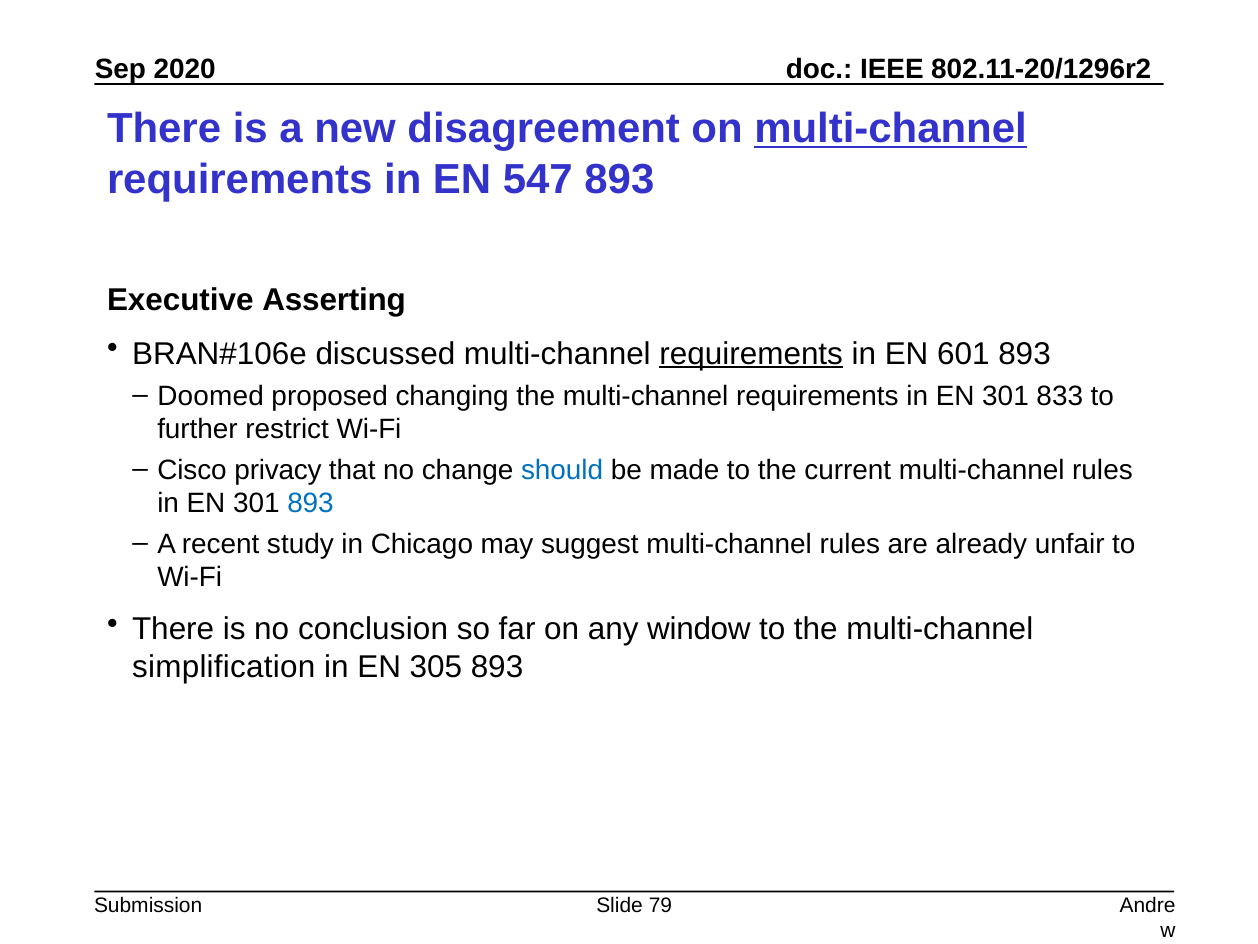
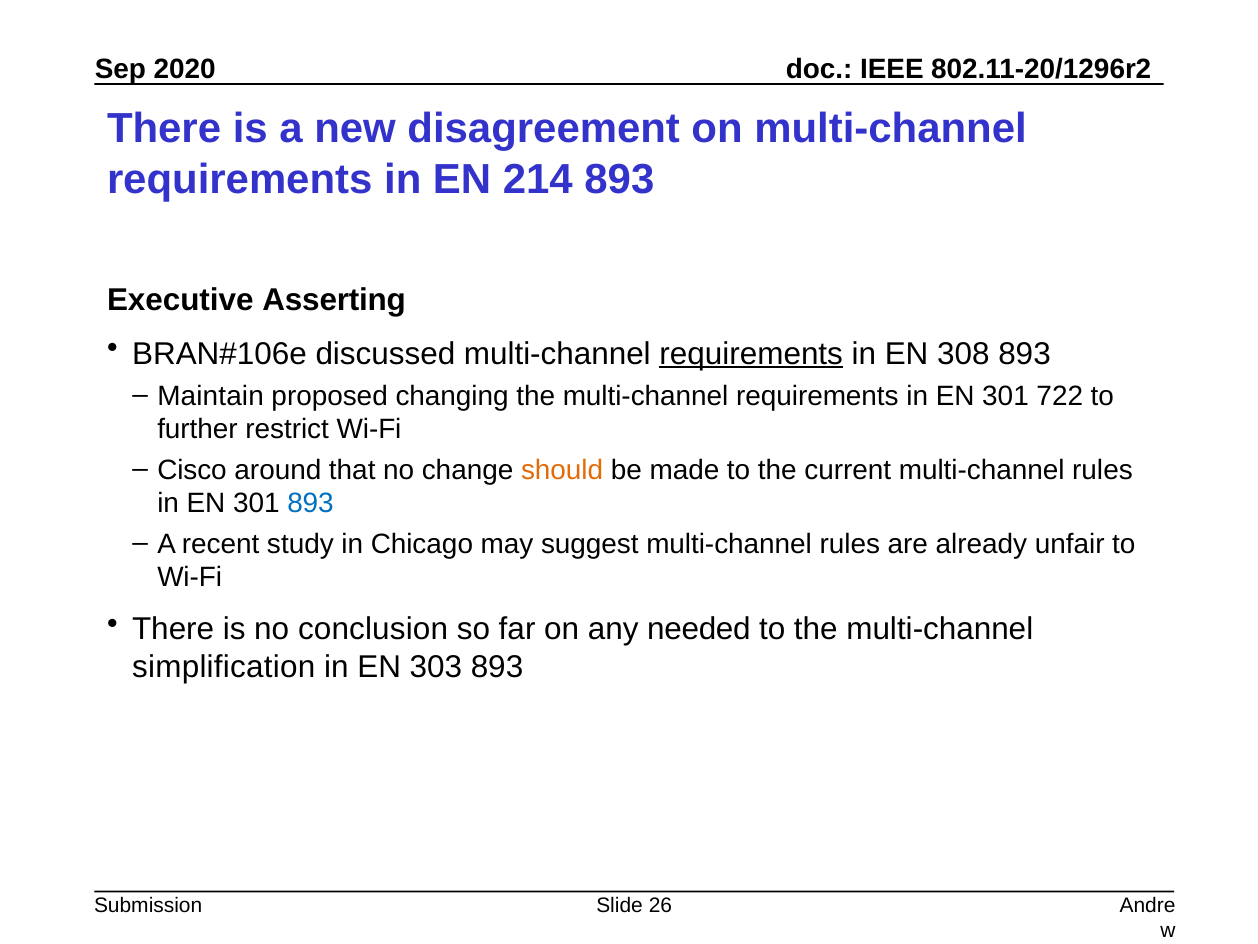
multi-channel at (891, 129) underline: present -> none
547: 547 -> 214
601: 601 -> 308
Doomed: Doomed -> Maintain
833: 833 -> 722
privacy: privacy -> around
should colour: blue -> orange
window: window -> needed
305: 305 -> 303
79: 79 -> 26
